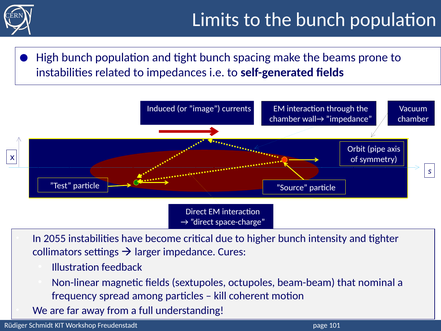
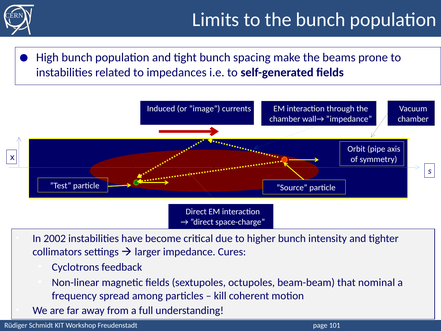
2055: 2055 -> 2002
Illustration: Illustration -> Cyclotrons
